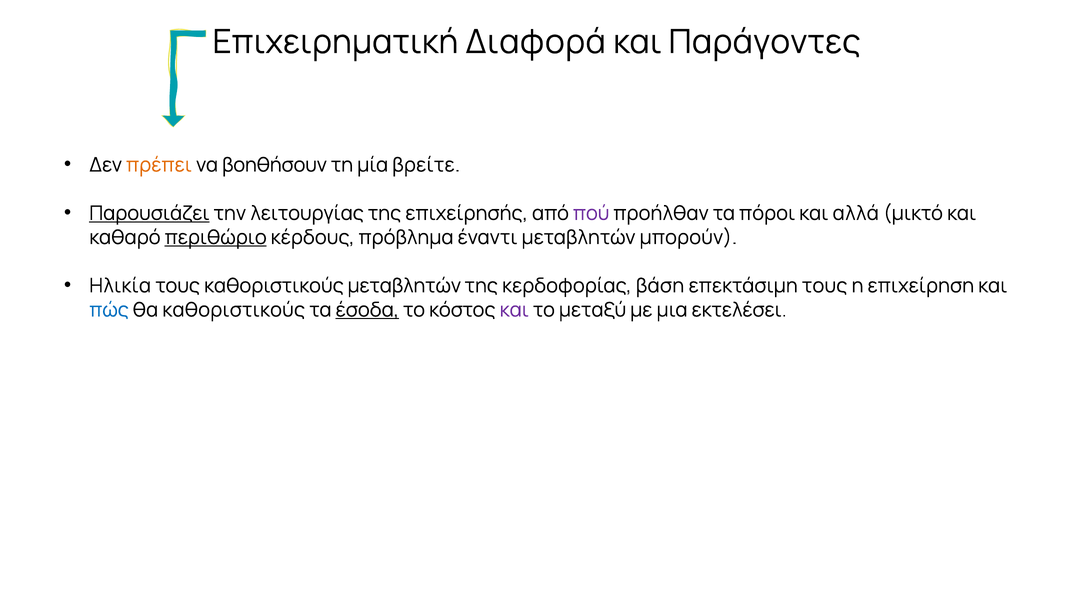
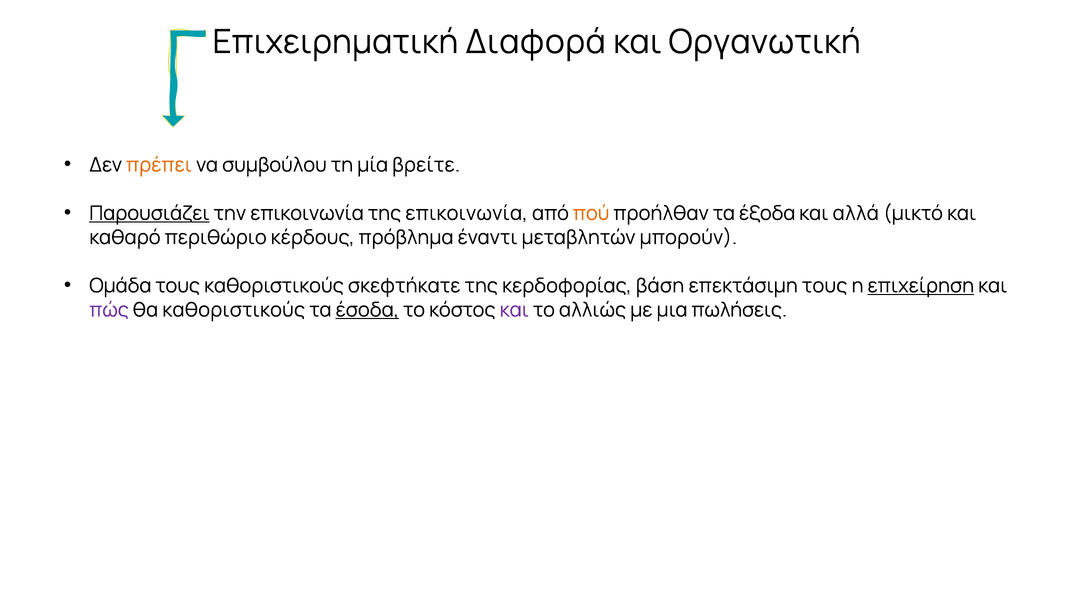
Παράγοντες: Παράγοντες -> Οργανωτική
βοηθήσουν: βοηθήσουν -> συμβούλου
την λειτουργίας: λειτουργίας -> επικοινωνία
της επιχείρησής: επιχείρησής -> επικοινωνία
πού colour: purple -> orange
πόροι: πόροι -> έξοδα
περιθώριο underline: present -> none
Ηλικία: Ηλικία -> Ομάδα
καθοριστικούς μεταβλητών: μεταβλητών -> σκεφτήκατε
επιχείρηση underline: none -> present
πώς colour: blue -> purple
μεταξύ: μεταξύ -> αλλιώς
εκτελέσει: εκτελέσει -> πωλήσεις
